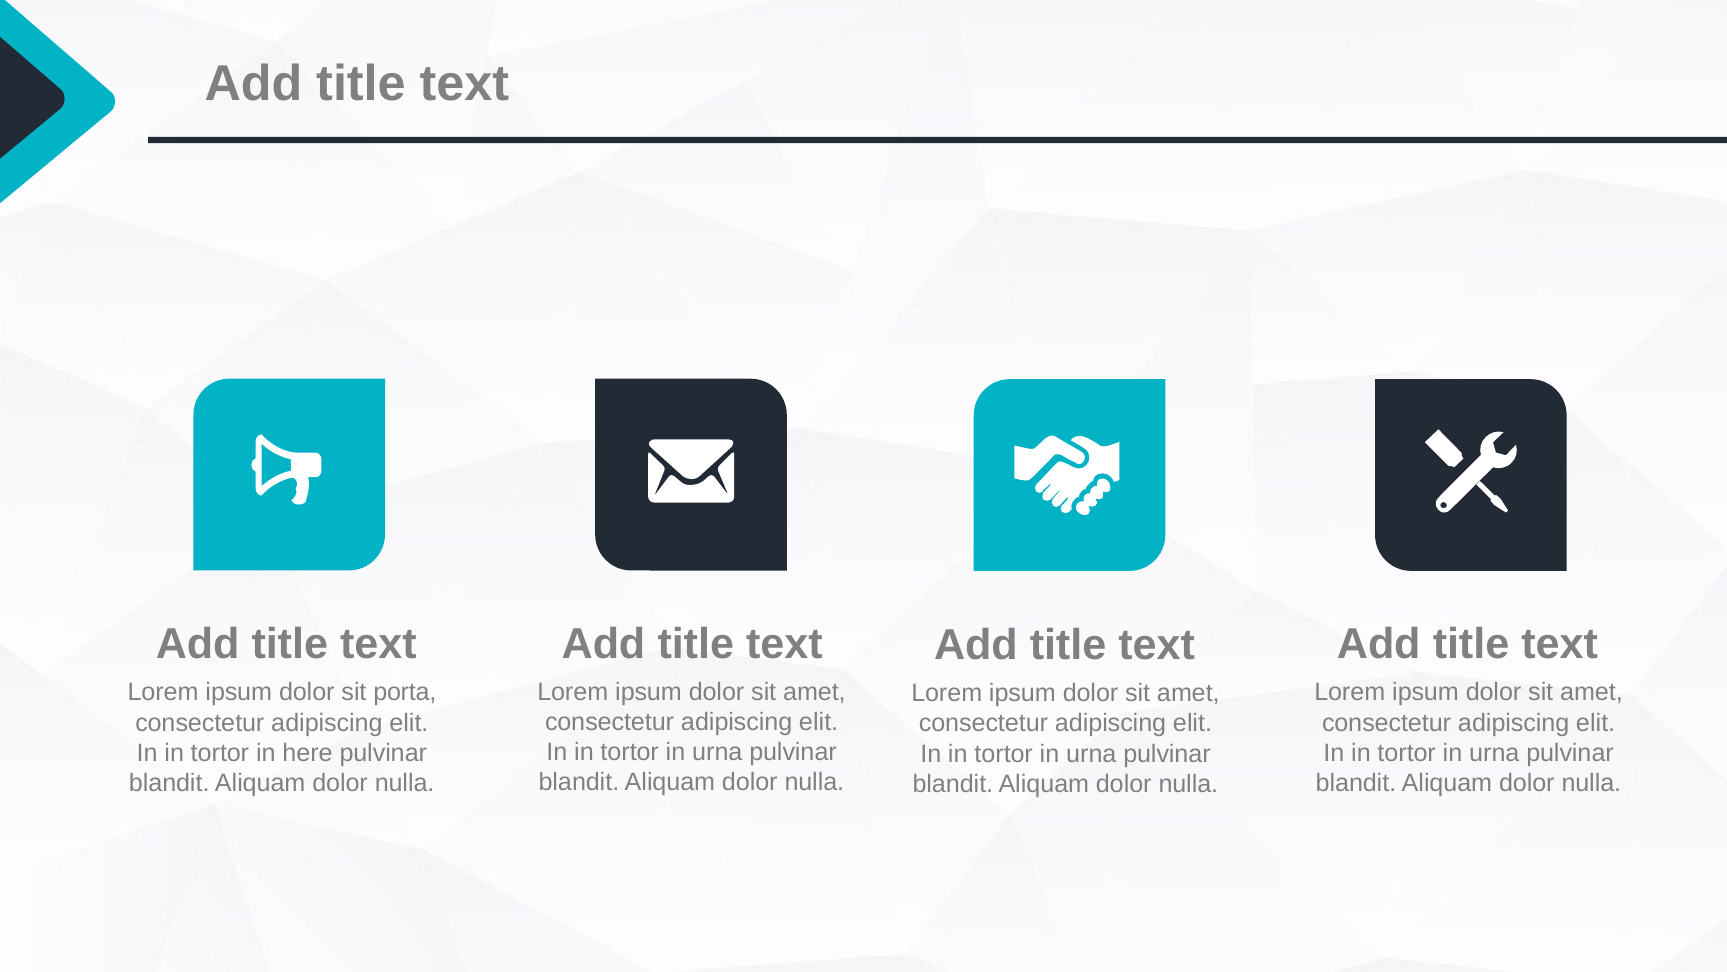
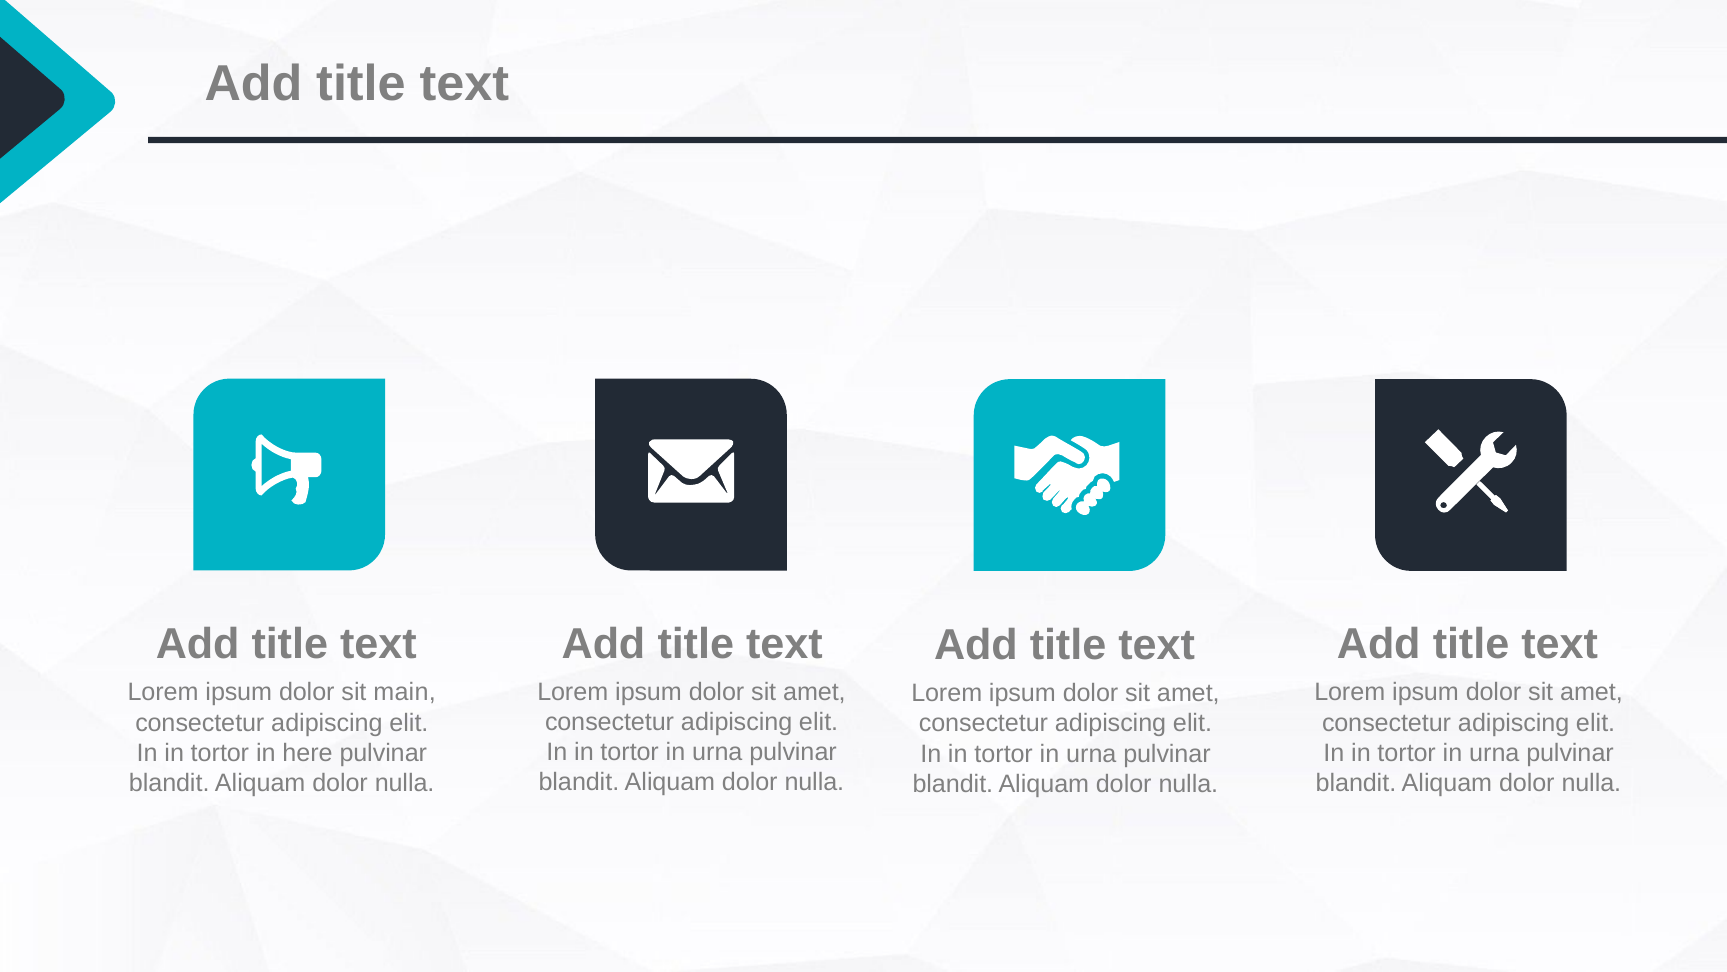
porta: porta -> main
